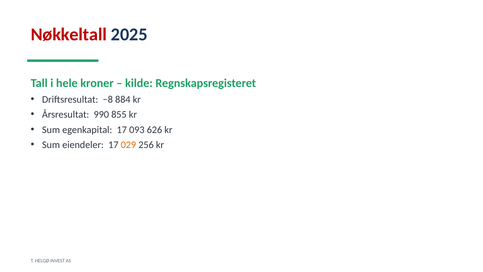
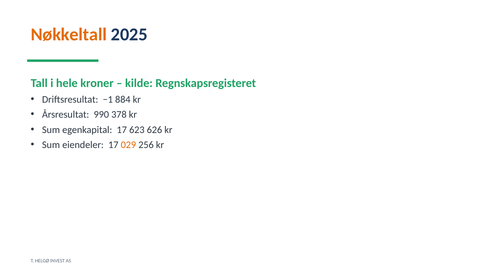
Nøkkeltall colour: red -> orange
−8: −8 -> −1
855: 855 -> 378
093: 093 -> 623
